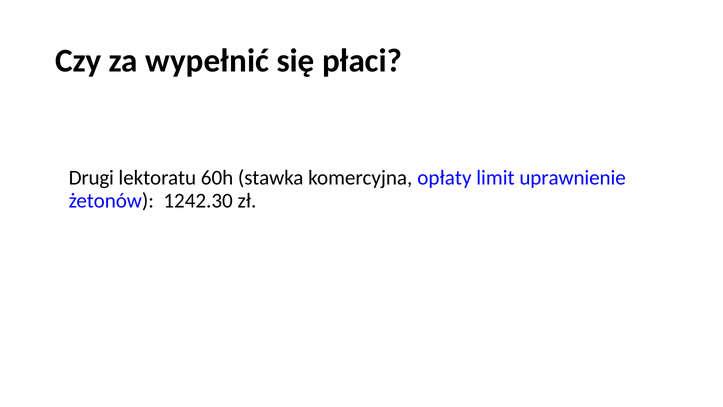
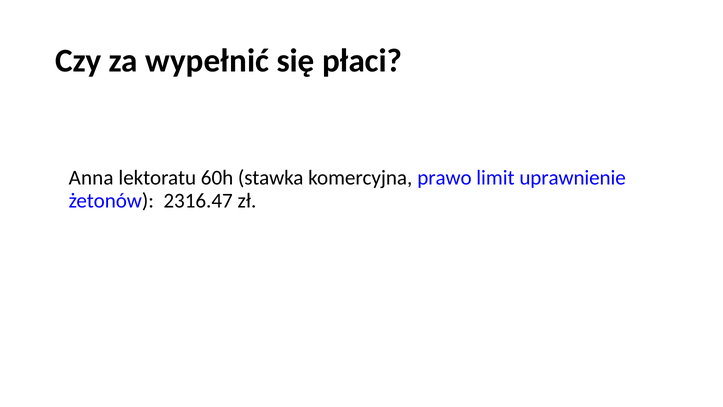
Drugi: Drugi -> Anna
opłaty: opłaty -> prawo
1242.30: 1242.30 -> 2316.47
